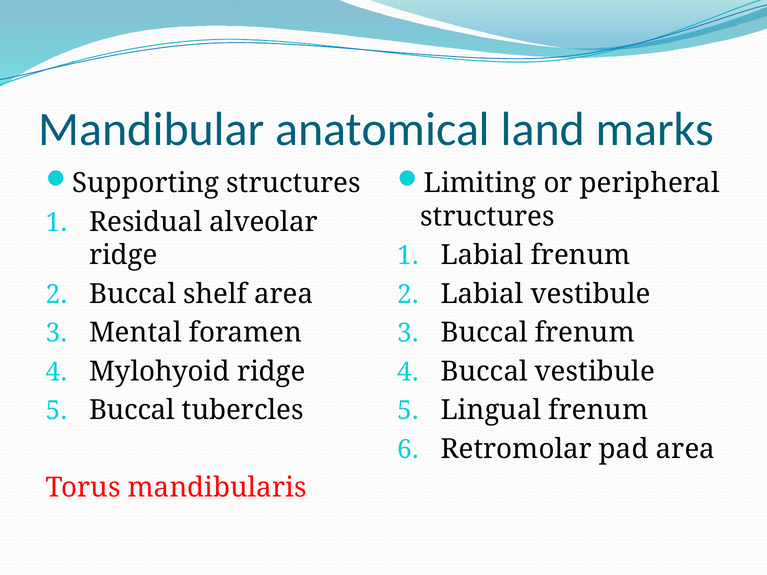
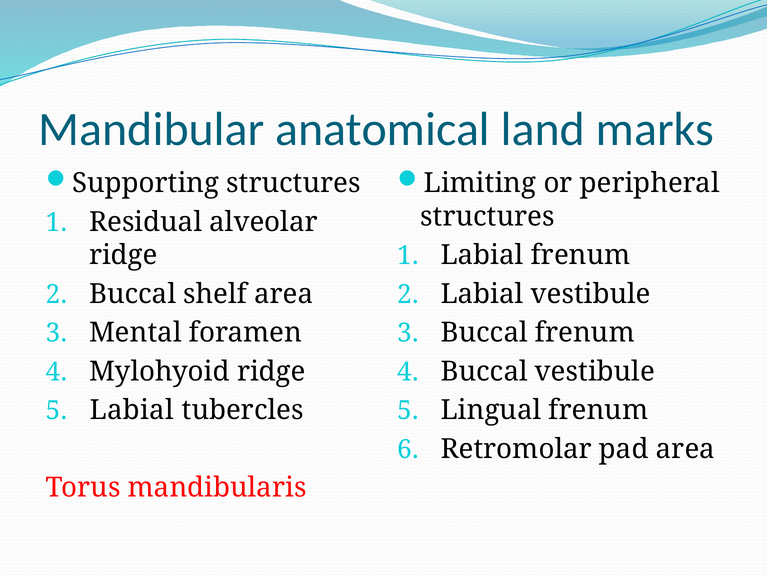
Buccal at (132, 410): Buccal -> Labial
